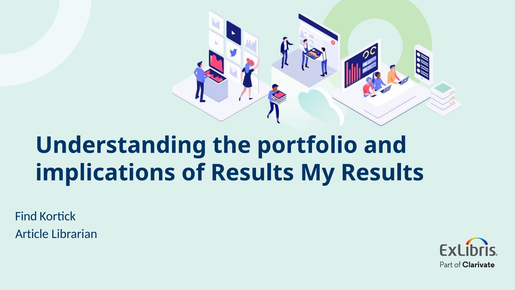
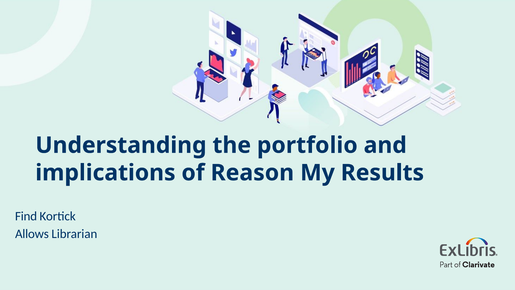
of Results: Results -> Reason
Article: Article -> Allows
